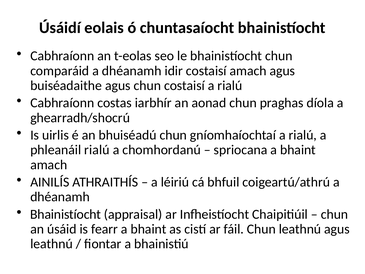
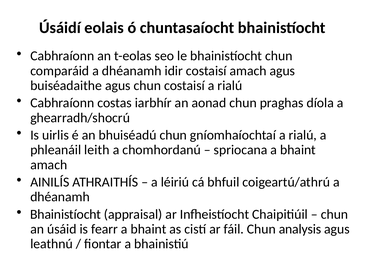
phleanáil rialú: rialú -> leith
Chun leathnú: leathnú -> analysis
